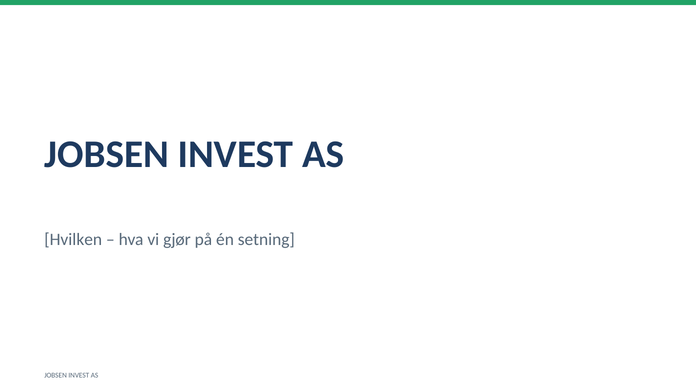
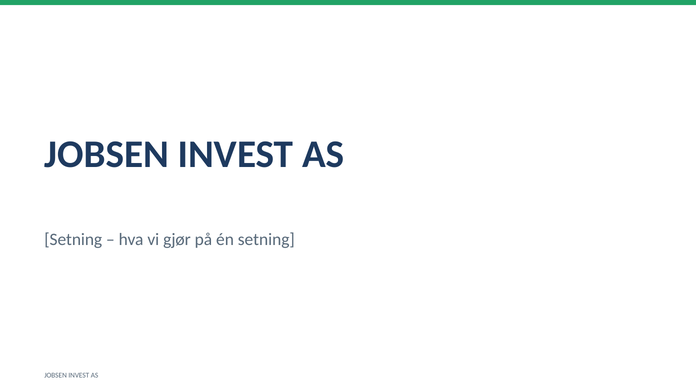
Hvilken at (73, 240): Hvilken -> Setning
